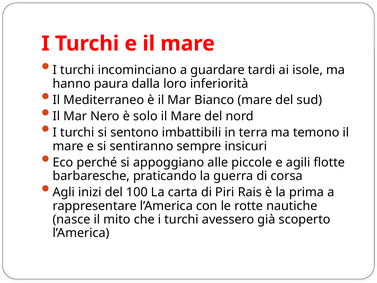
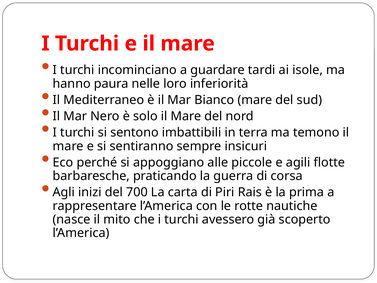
dalla: dalla -> nelle
100: 100 -> 700
